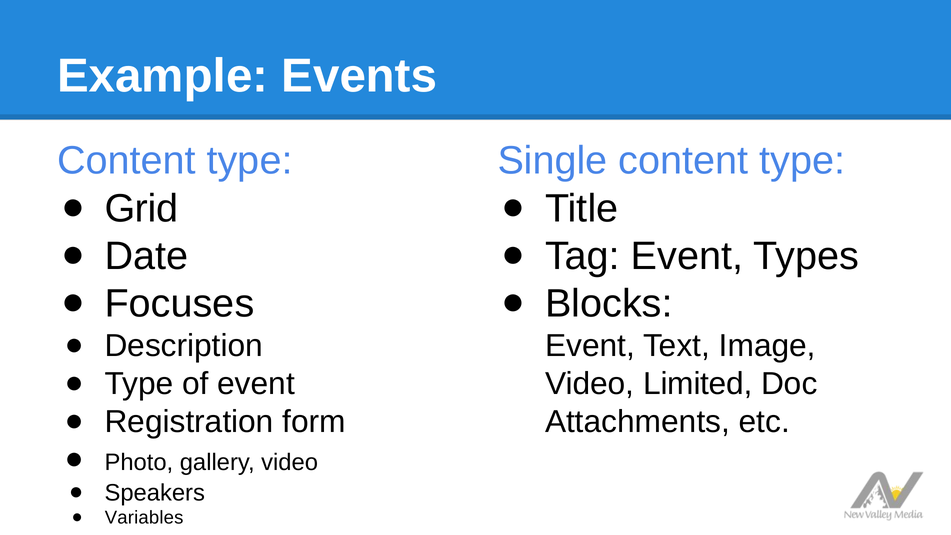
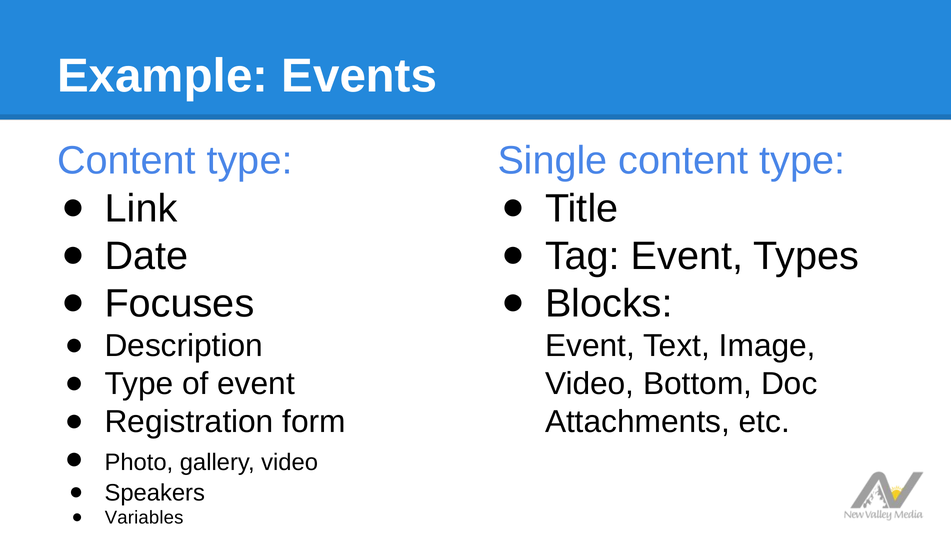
Grid: Grid -> Link
Limited: Limited -> Bottom
